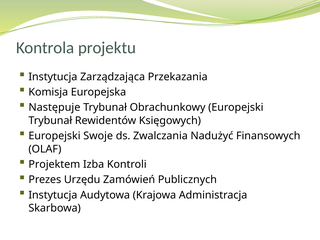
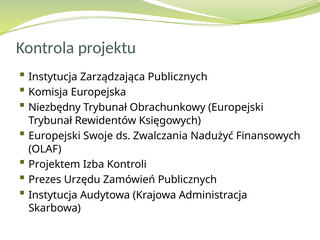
Zarządzająca Przekazania: Przekazania -> Publicznych
Następuje: Następuje -> Niezbędny
